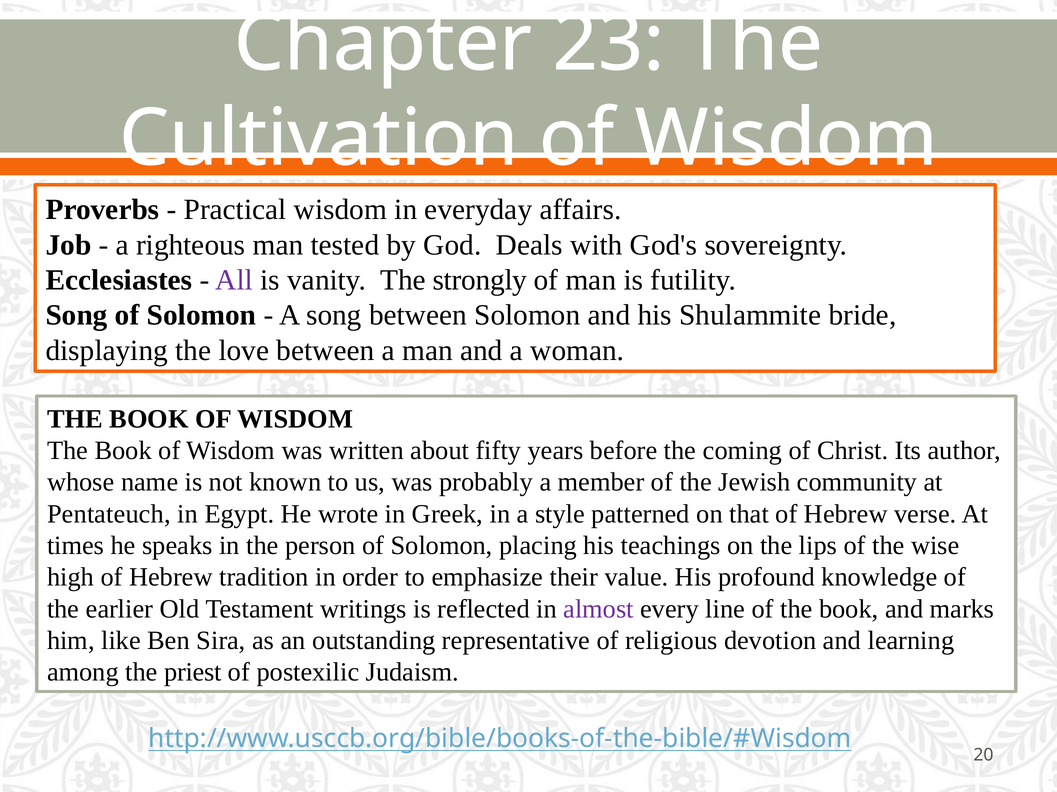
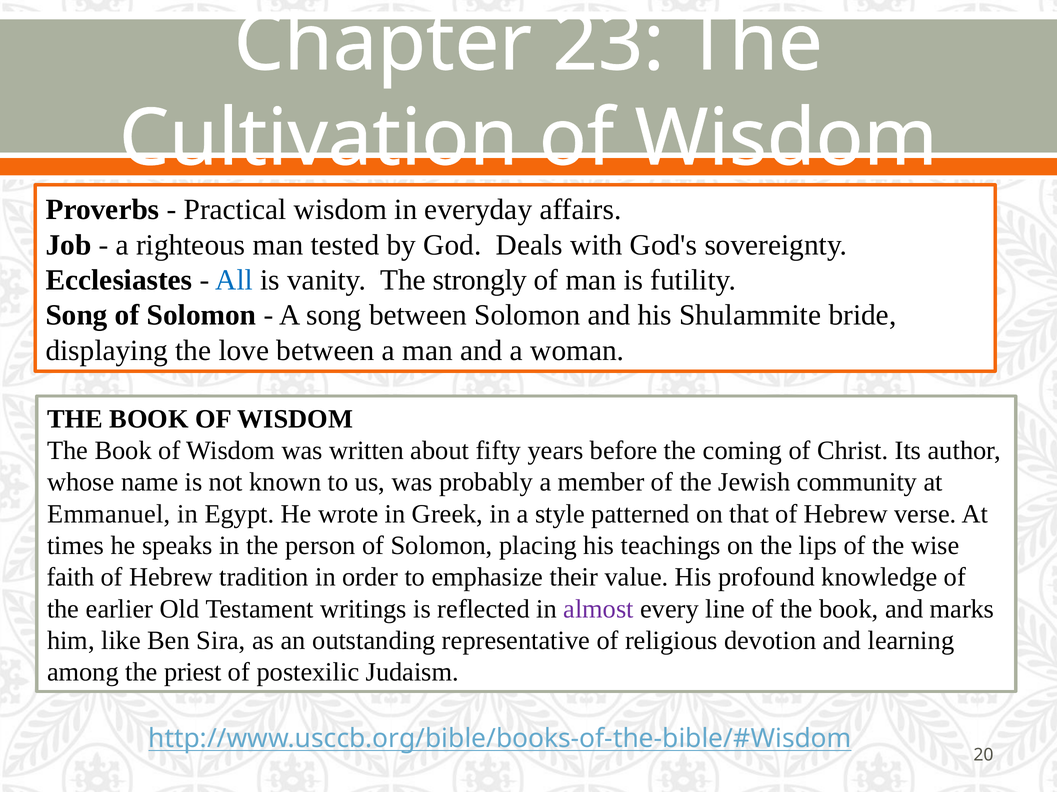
All colour: purple -> blue
Pentateuch: Pentateuch -> Emmanuel
high: high -> faith
